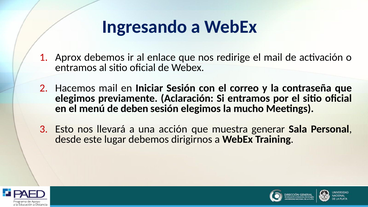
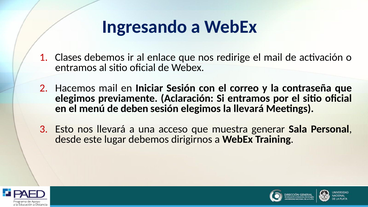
Aprox: Aprox -> Clases
la mucho: mucho -> llevará
acción: acción -> acceso
